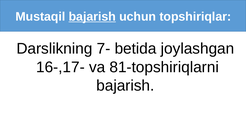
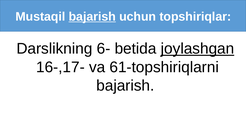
7-: 7- -> 6-
joylashgan underline: none -> present
81-topshiriqlarni: 81-topshiriqlarni -> 61-topshiriqlarni
